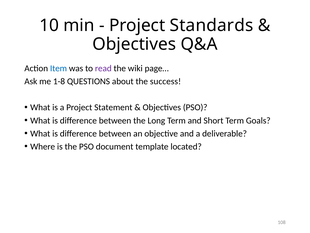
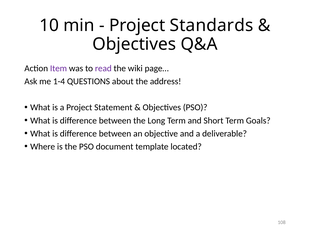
Item colour: blue -> purple
1-8: 1-8 -> 1-4
success: success -> address
